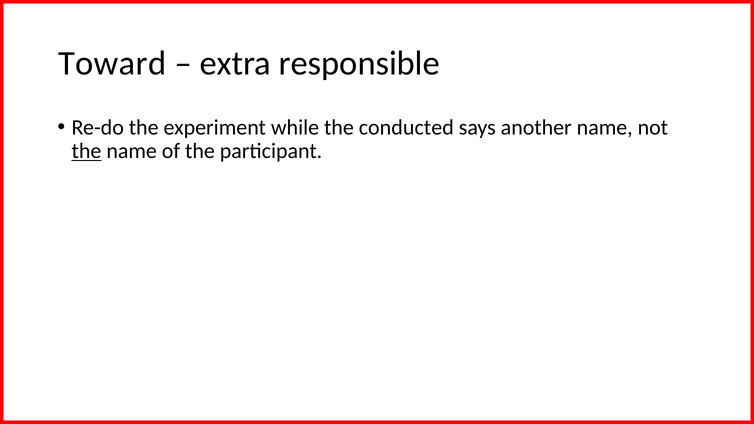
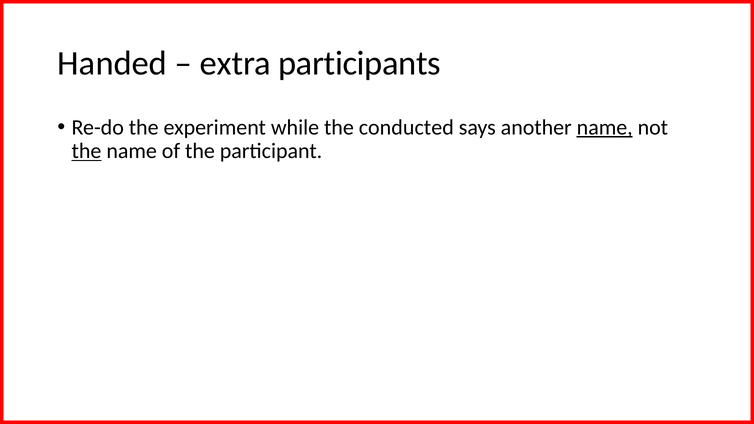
Toward: Toward -> Handed
responsible: responsible -> participants
name at (605, 127) underline: none -> present
